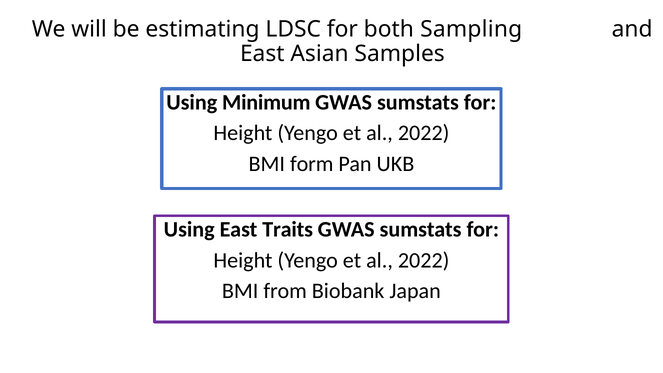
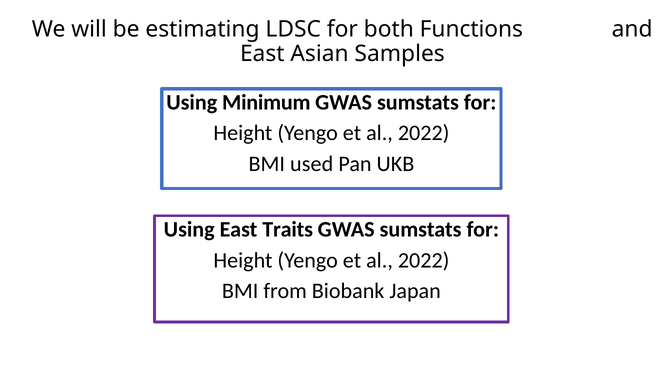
Sampling: Sampling -> Functions
form: form -> used
